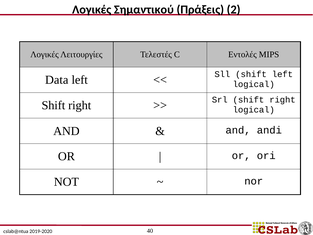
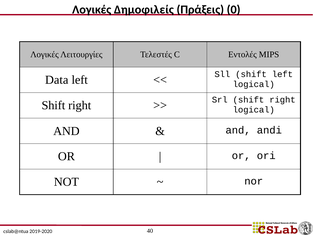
Σημαντικού: Σημαντικού -> Δημοφιλείς
2: 2 -> 0
